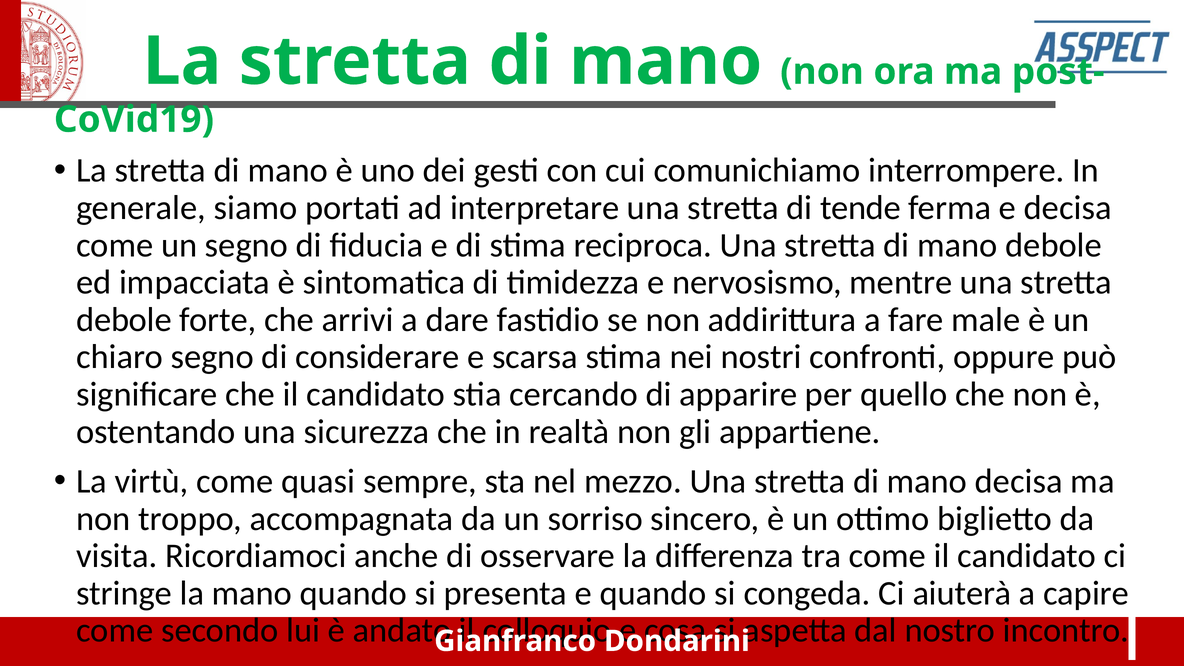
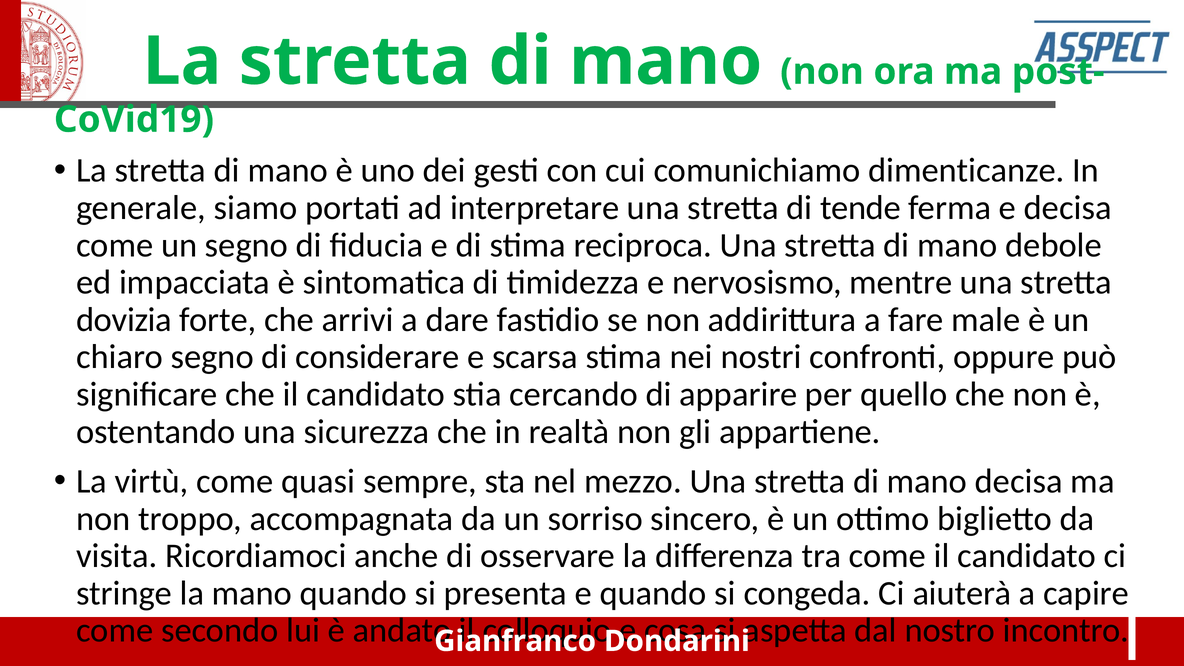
interrompere: interrompere -> dimenticanze
debole at (124, 320): debole -> dovizia
